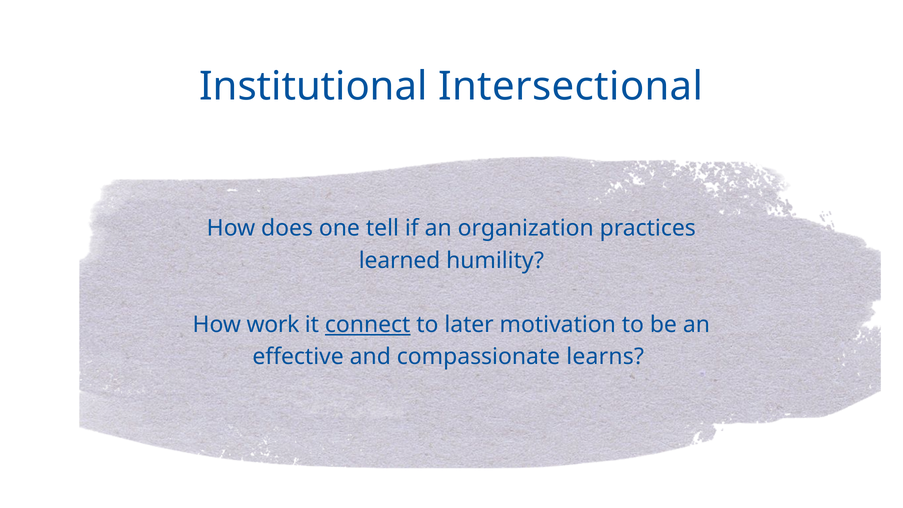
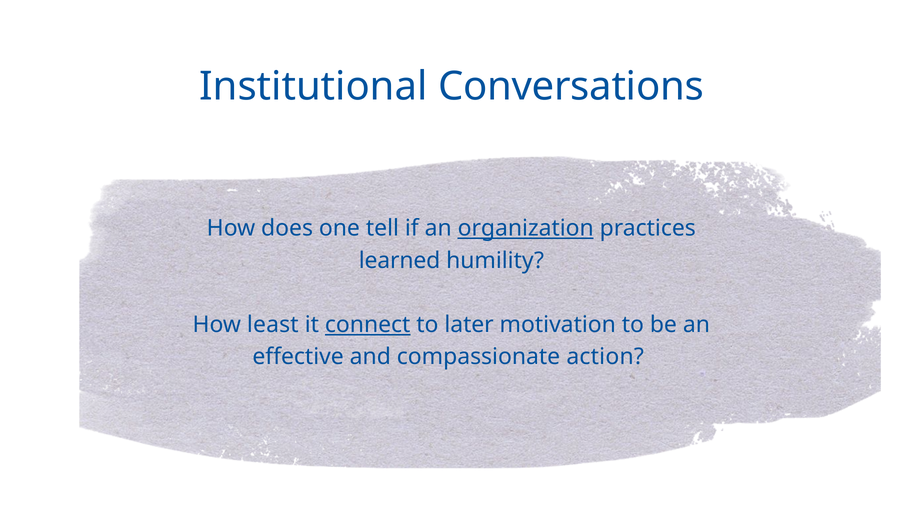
Intersectional: Intersectional -> Conversations
organization underline: none -> present
work: work -> least
learns: learns -> action
